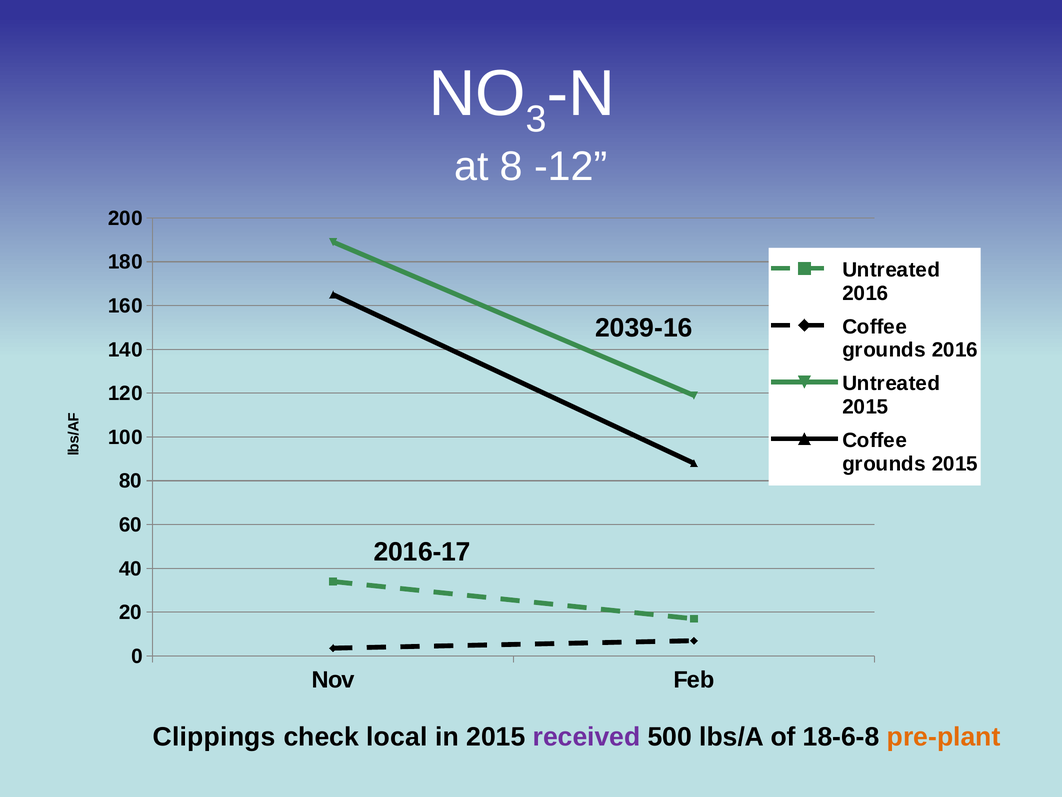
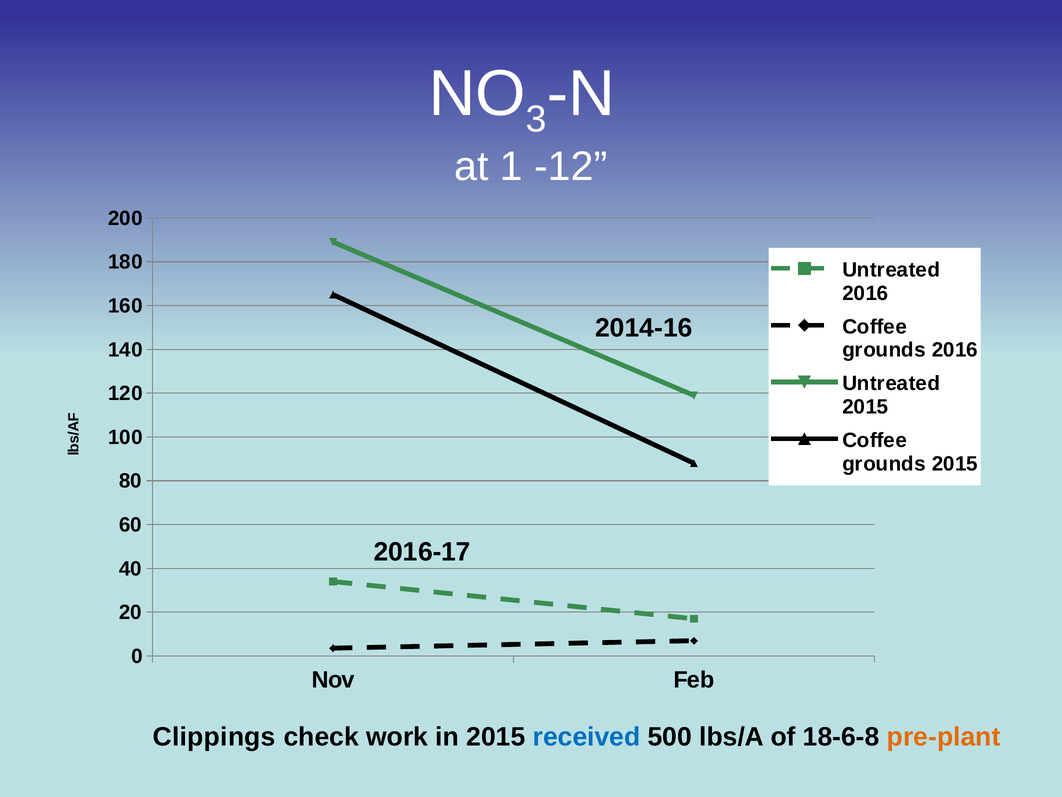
8: 8 -> 1
2039-16: 2039-16 -> 2014-16
local: local -> work
received colour: purple -> blue
